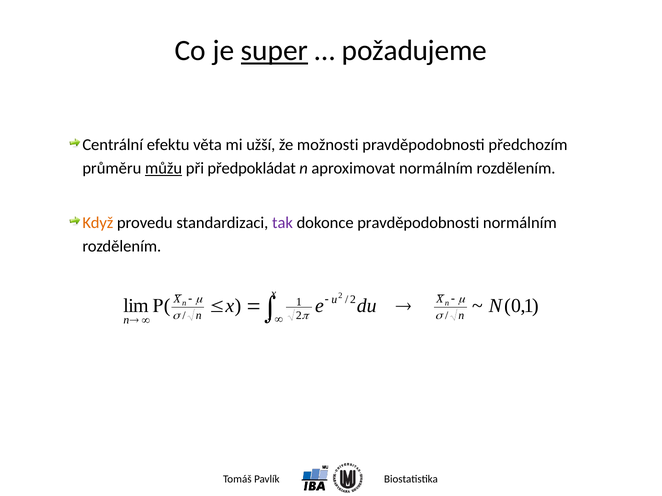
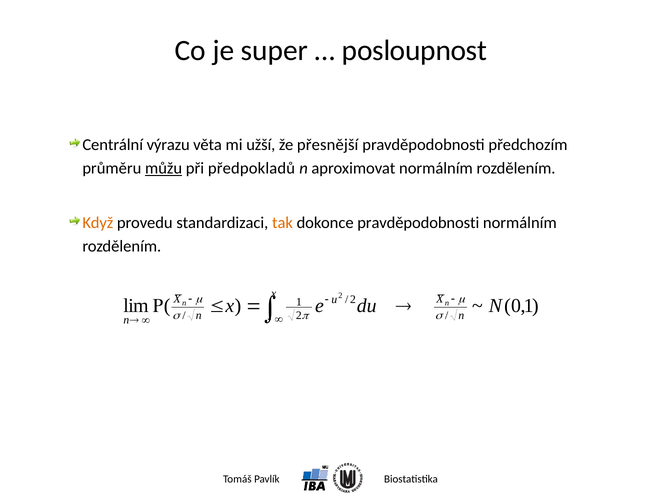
super underline: present -> none
požadujeme: požadujeme -> posloupnost
efektu: efektu -> výrazu
možnosti: možnosti -> přesnější
předpokládat: předpokládat -> předpokladů
tak colour: purple -> orange
